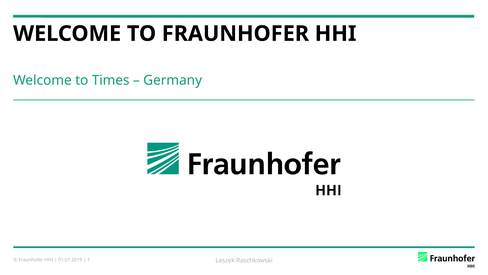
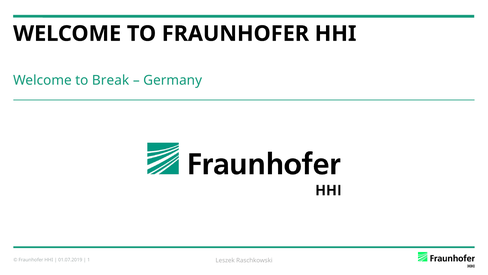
Times: Times -> Break
